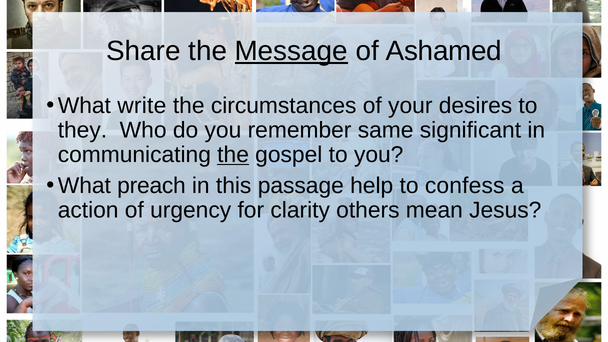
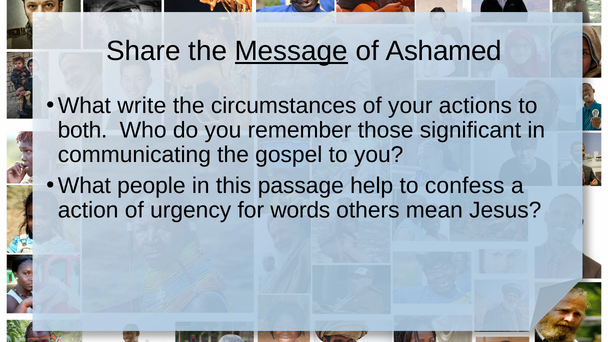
desires: desires -> actions
they: they -> both
same: same -> those
the at (233, 155) underline: present -> none
preach: preach -> people
clarity: clarity -> words
